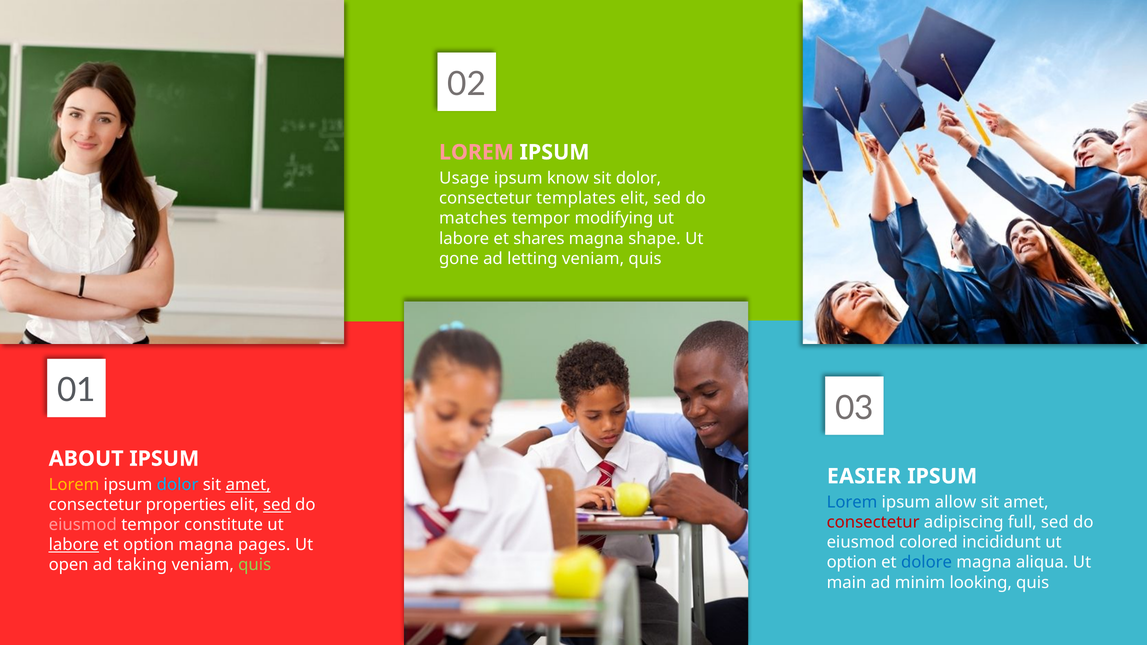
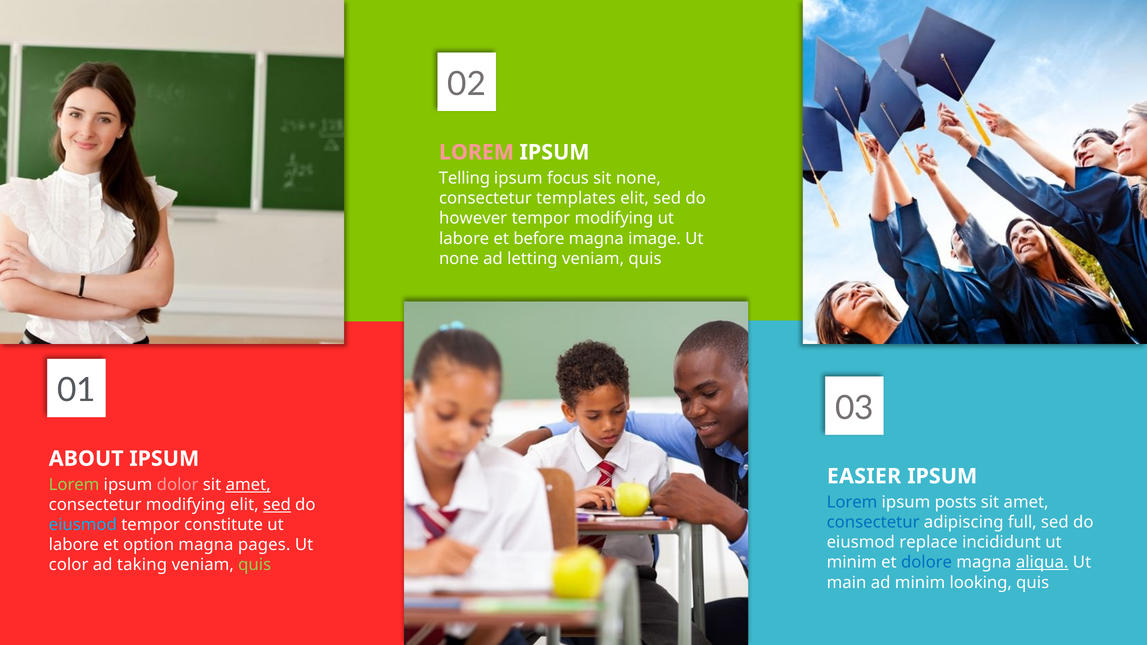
Usage: Usage -> Telling
know: know -> focus
sit dolor: dolor -> none
matches: matches -> however
shares: shares -> before
shape: shape -> image
gone at (459, 259): gone -> none
Lorem at (74, 485) colour: yellow -> light green
dolor at (178, 485) colour: light blue -> pink
allow: allow -> posts
consectetur properties: properties -> modifying
consectetur at (873, 522) colour: red -> blue
eiusmod at (83, 525) colour: pink -> light blue
colored: colored -> replace
labore at (74, 545) underline: present -> none
option at (852, 563): option -> minim
aliqua underline: none -> present
open: open -> color
